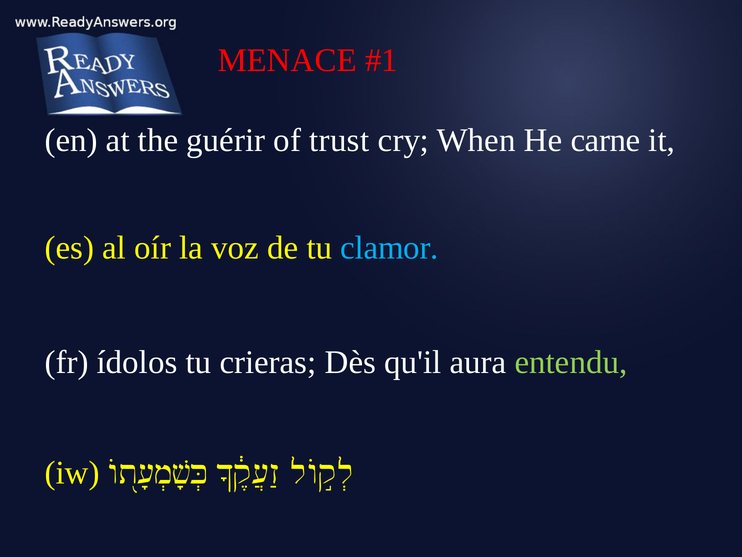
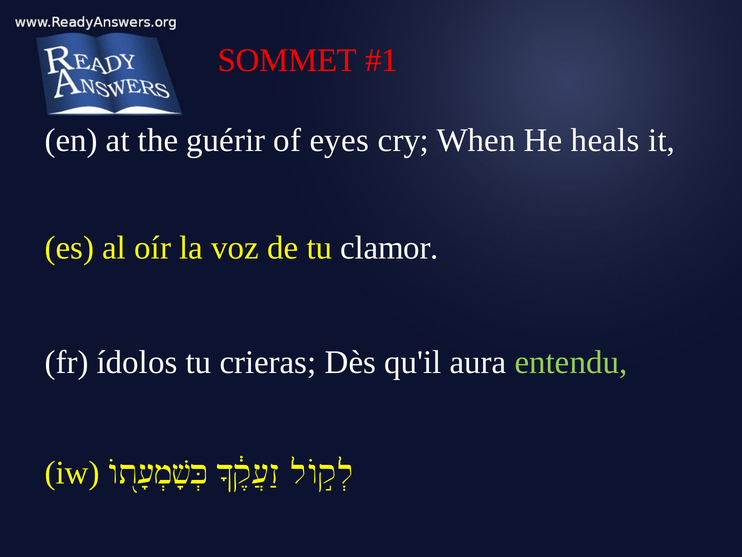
MENACE: MENACE -> SOMMET
trust: trust -> eyes
carne: carne -> heals
clamor colour: light blue -> white
